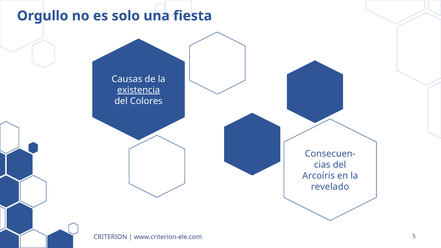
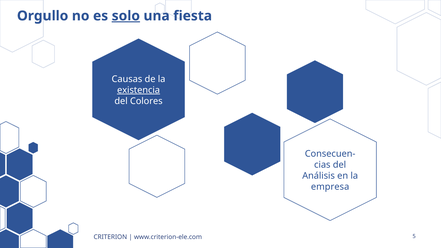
solo underline: none -> present
Arcoíris: Arcoíris -> Análisis
revelado: revelado -> empresa
